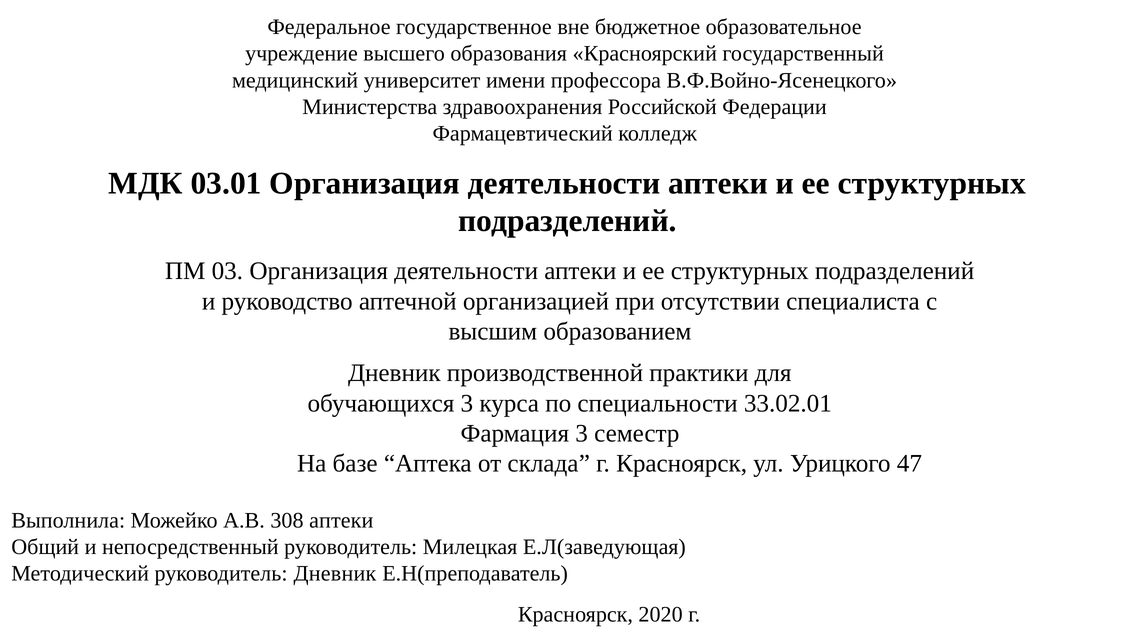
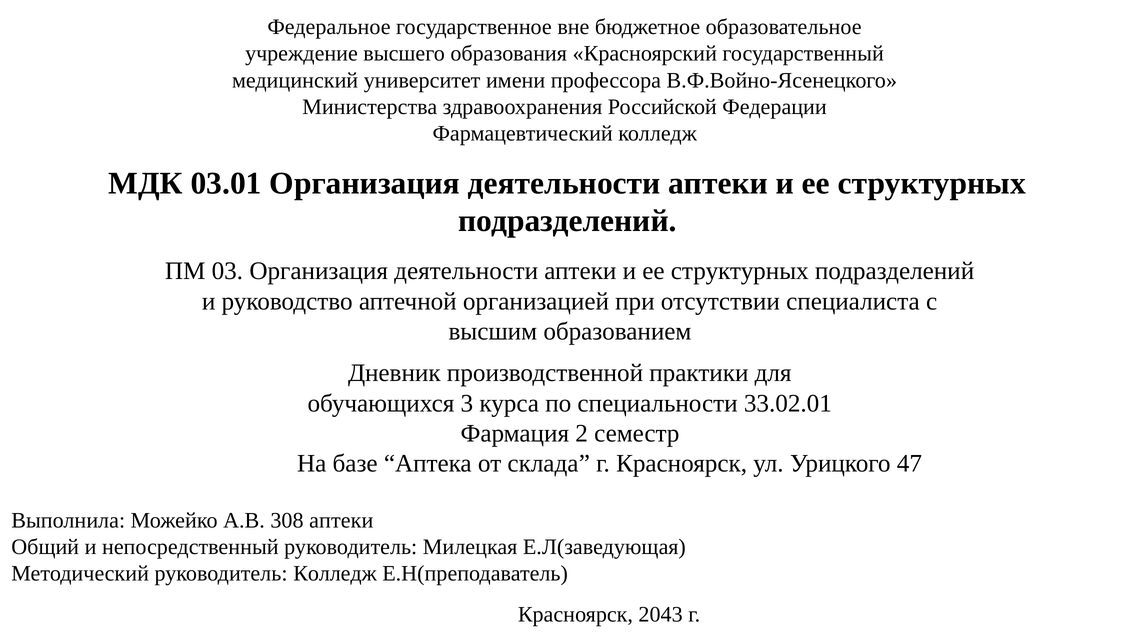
Фармация 3: 3 -> 2
руководитель Дневник: Дневник -> Колледж
2020: 2020 -> 2043
